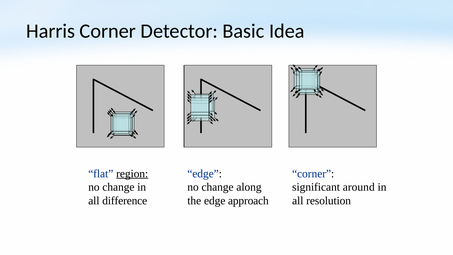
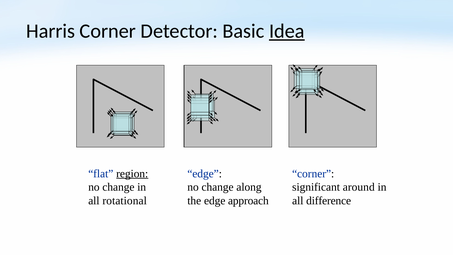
Idea underline: none -> present
difference: difference -> rotational
resolution: resolution -> difference
